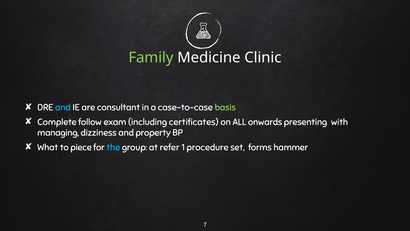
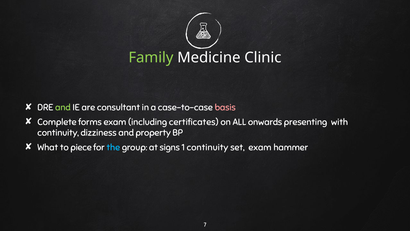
and at (63, 107) colour: light blue -> light green
basis colour: light green -> pink
follow: follow -> forms
managing at (58, 133): managing -> continuity
refer: refer -> signs
1 procedure: procedure -> continuity
set forms: forms -> exam
